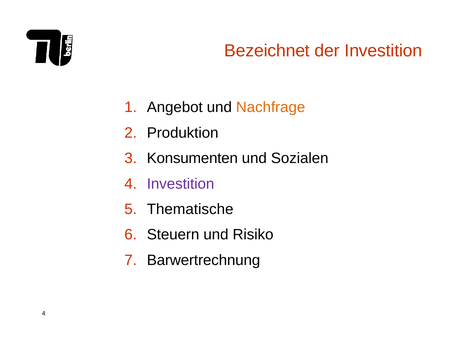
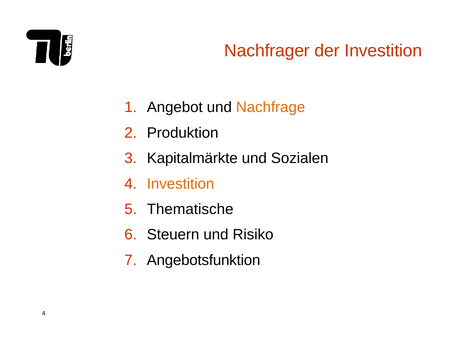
Bezeichnet: Bezeichnet -> Nachfrager
Konsumenten: Konsumenten -> Kapitalmärkte
Investition at (181, 184) colour: purple -> orange
Barwertrechnung: Barwertrechnung -> Angebotsfunktion
